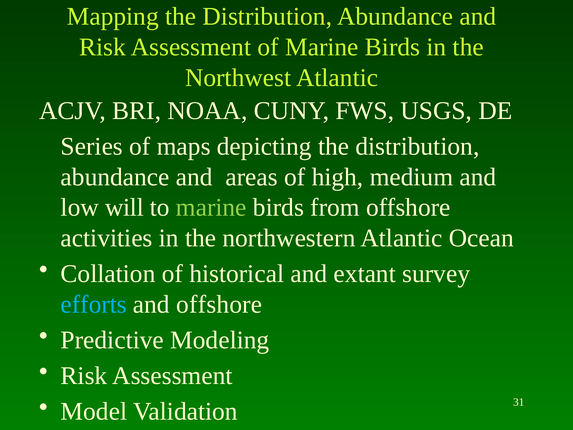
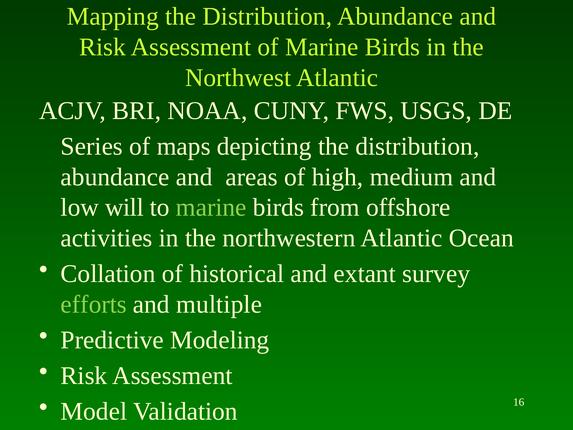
efforts colour: light blue -> light green
and offshore: offshore -> multiple
31: 31 -> 16
